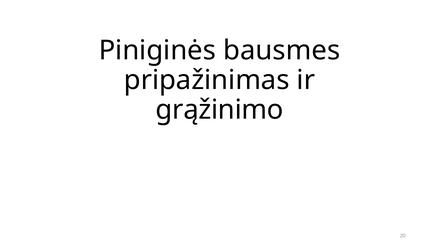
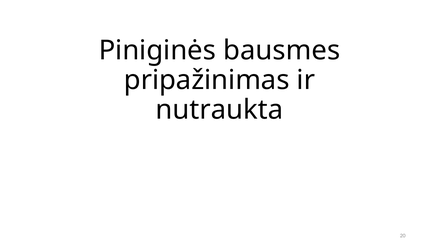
grąžinimo: grąžinimo -> nutraukta
